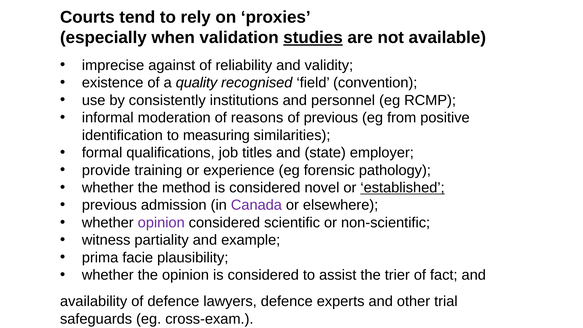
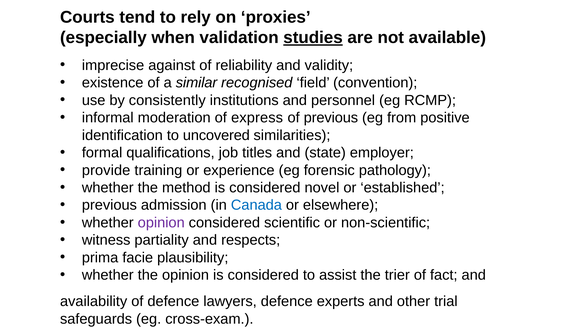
quality: quality -> similar
reasons: reasons -> express
measuring: measuring -> uncovered
established underline: present -> none
Canada colour: purple -> blue
example: example -> respects
